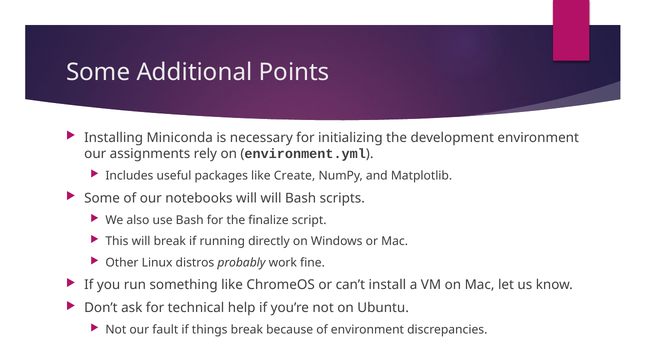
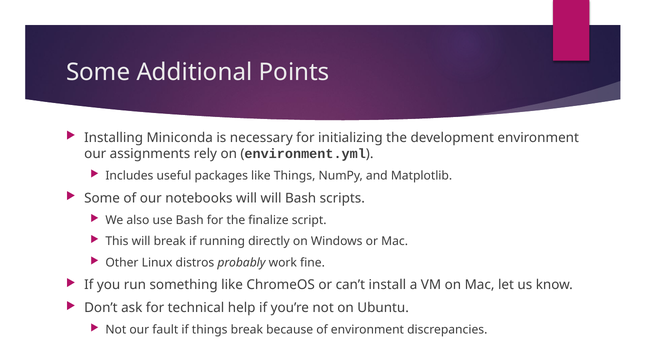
like Create: Create -> Things
